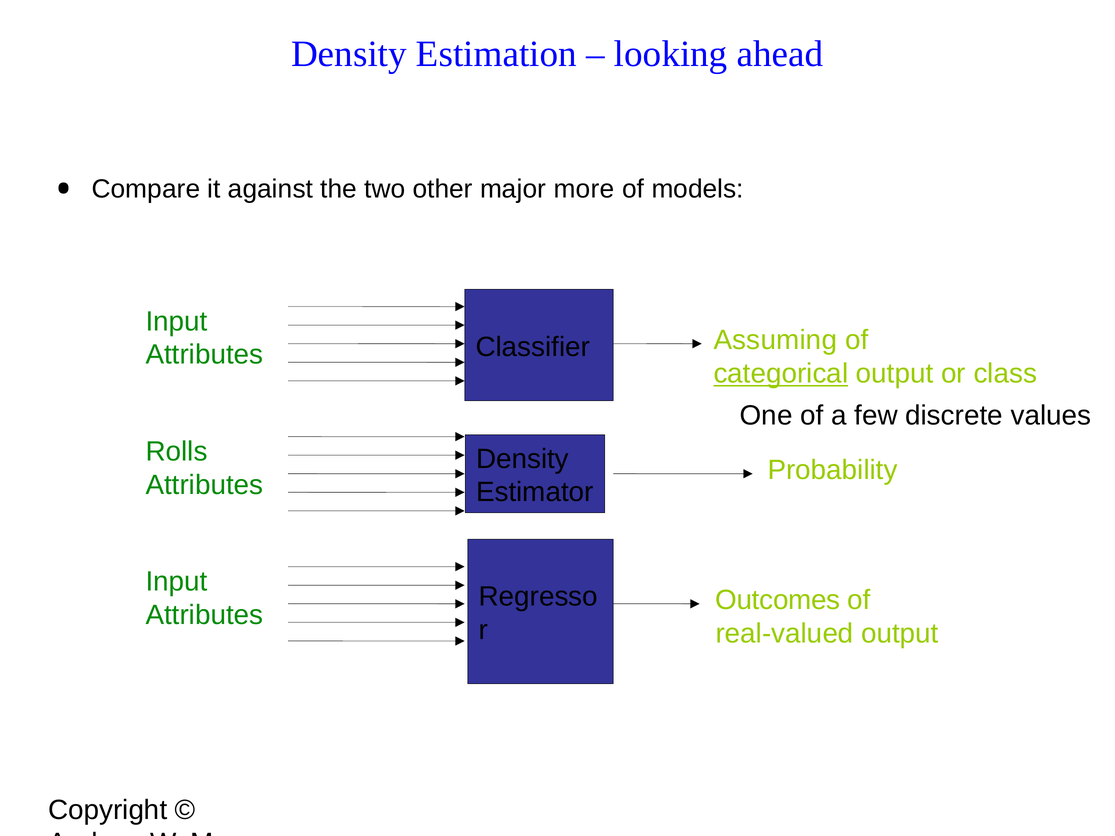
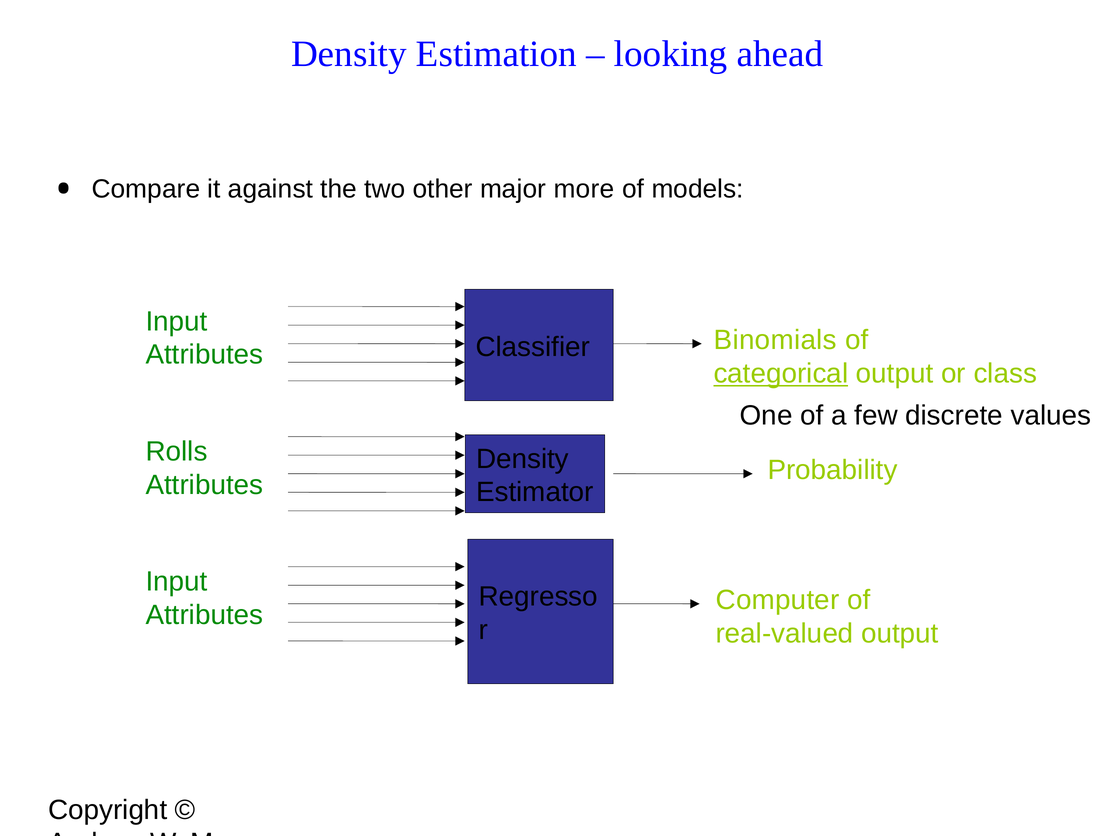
Assuming: Assuming -> Binomials
Outcomes: Outcomes -> Computer
